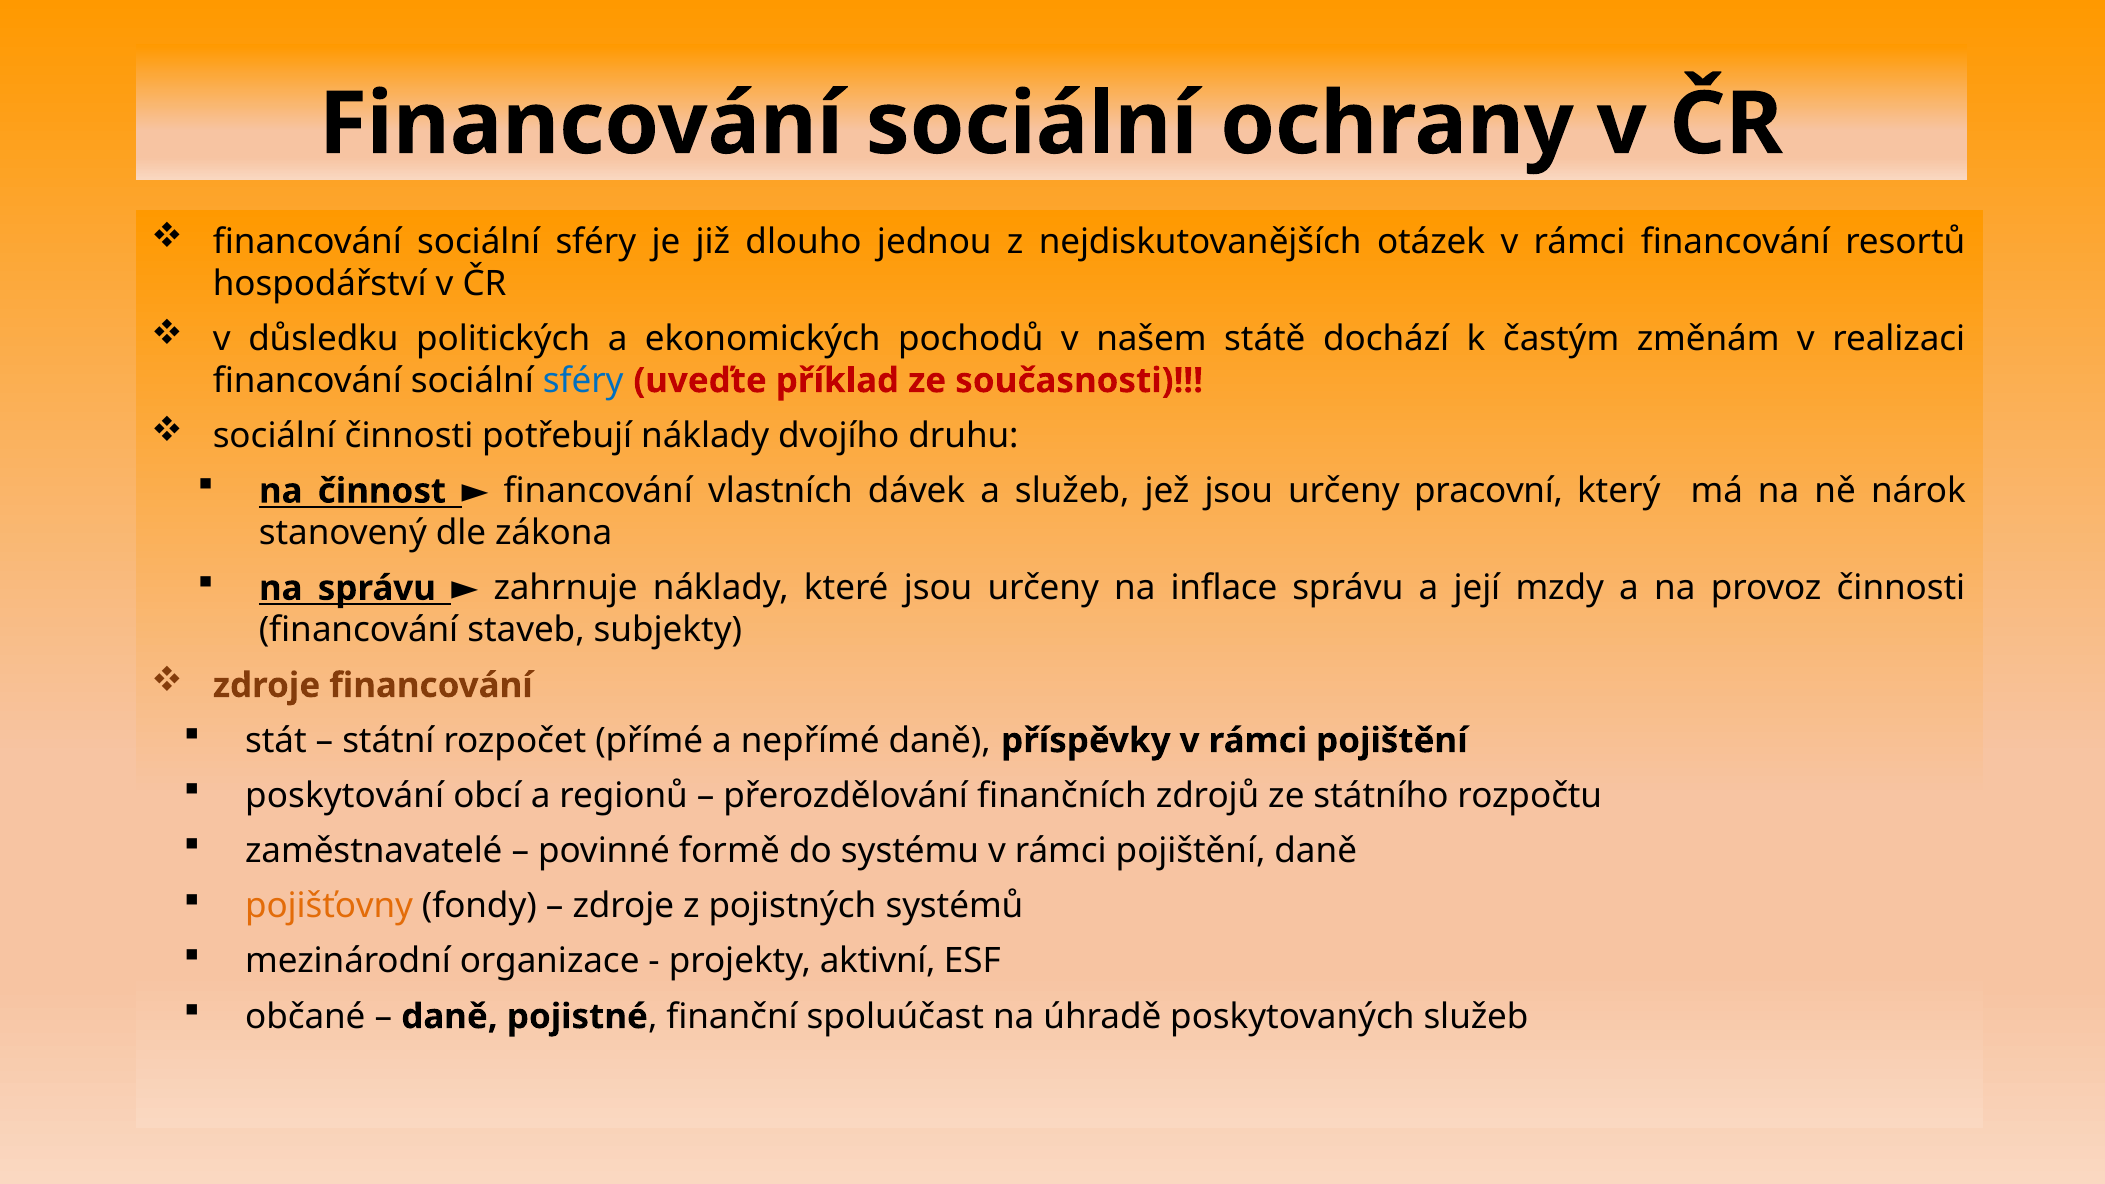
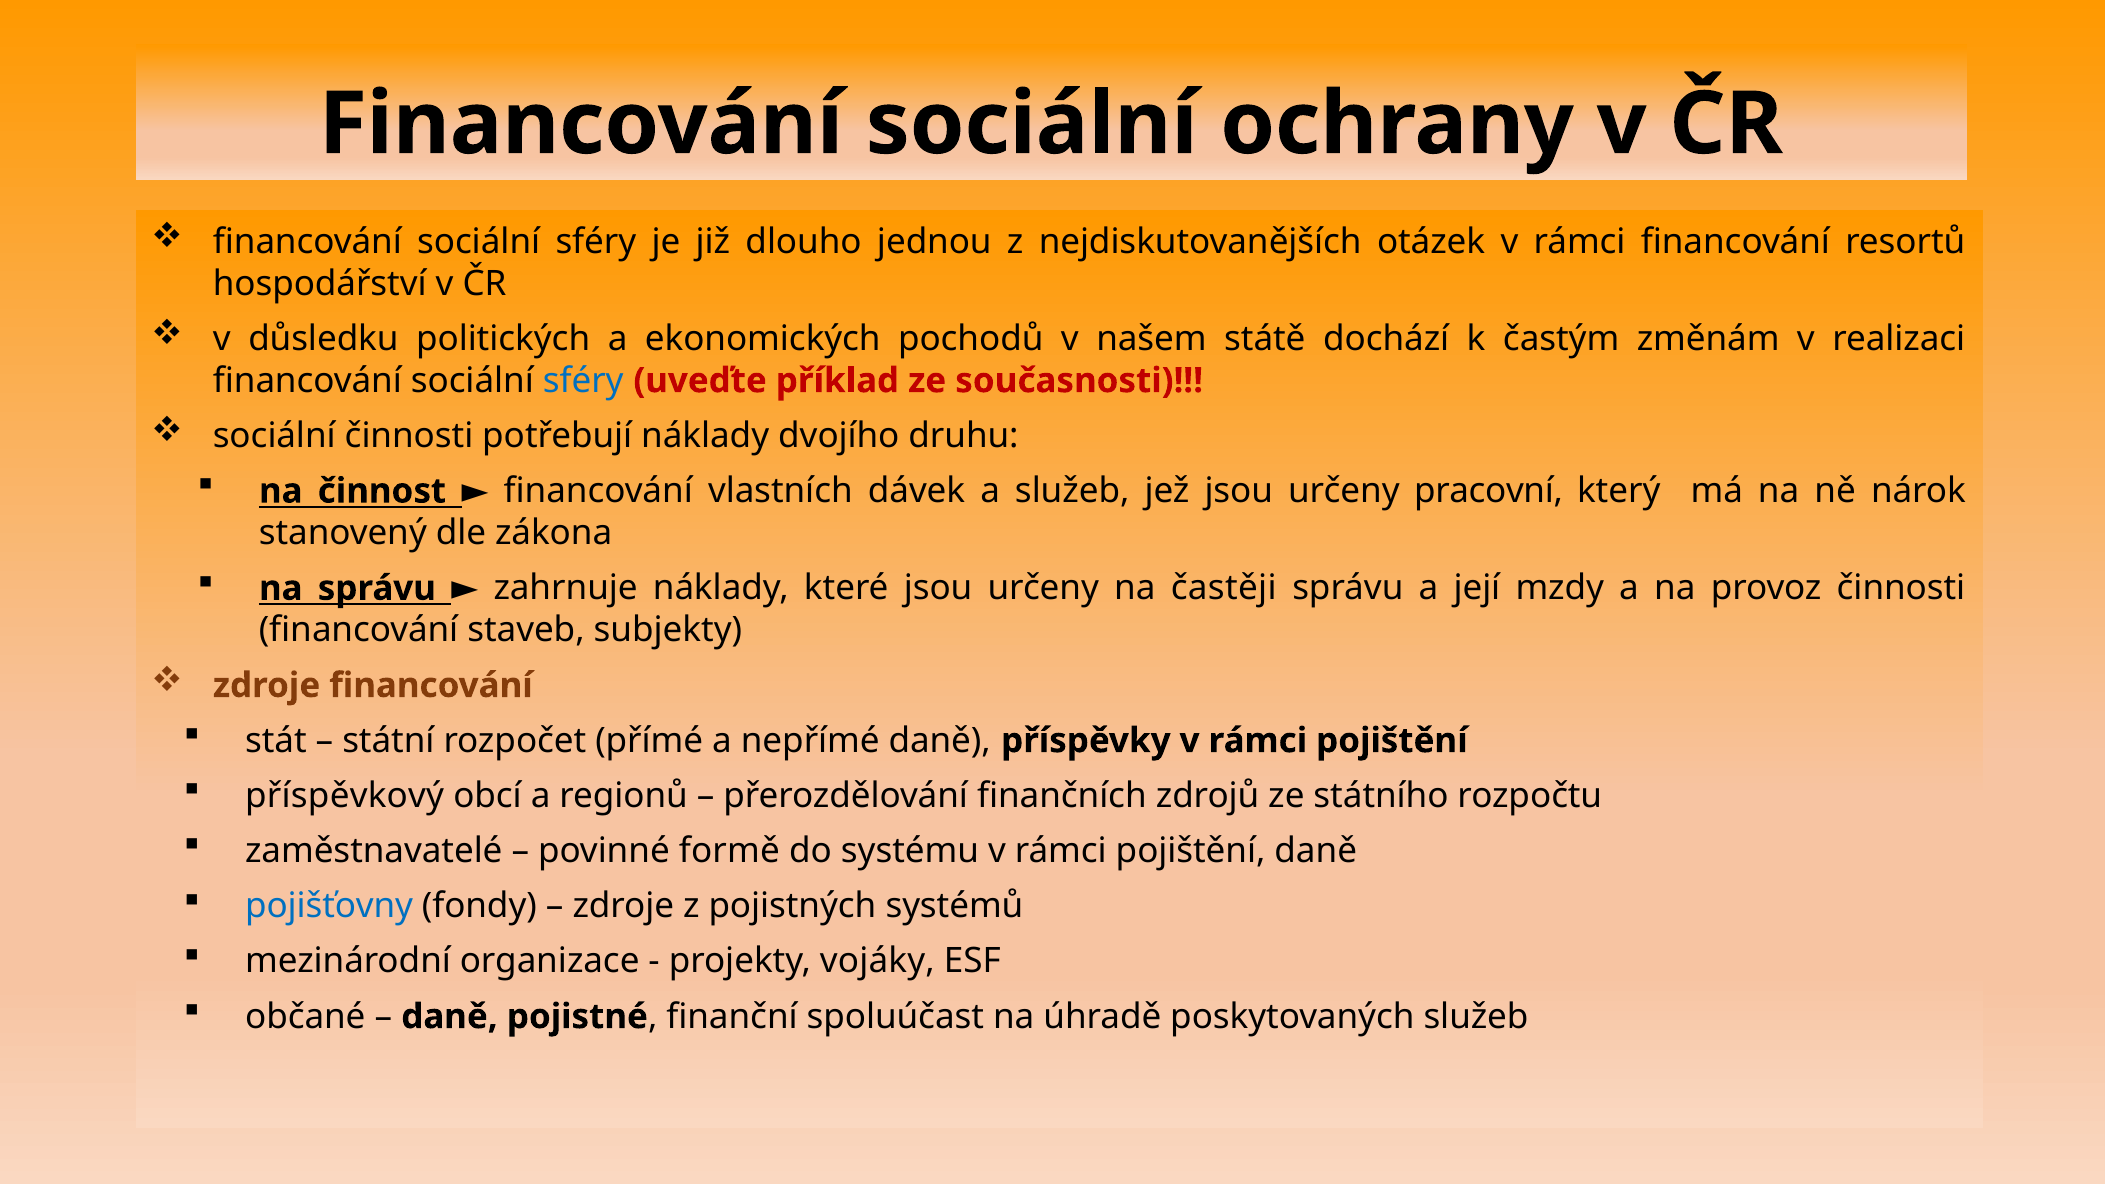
inflace: inflace -> častěji
poskytování: poskytování -> příspěvkový
pojišťovny colour: orange -> blue
aktivní: aktivní -> vojáky
